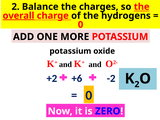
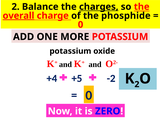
charges underline: none -> present
hydrogens: hydrogens -> phosphide
+2: +2 -> +4
+6: +6 -> +5
